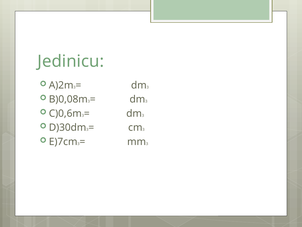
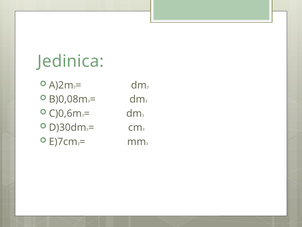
Jedinicu: Jedinicu -> Jedinica
